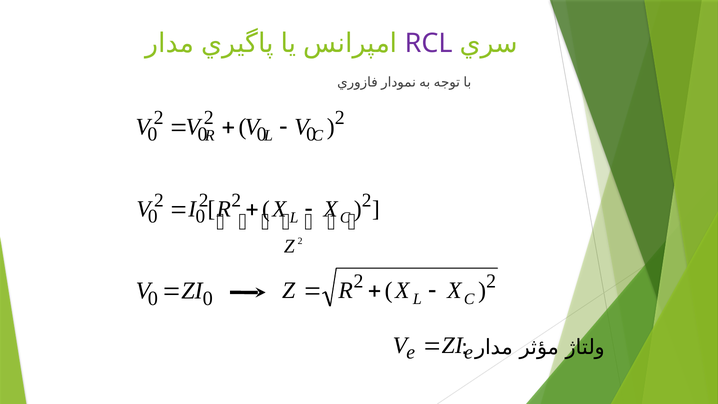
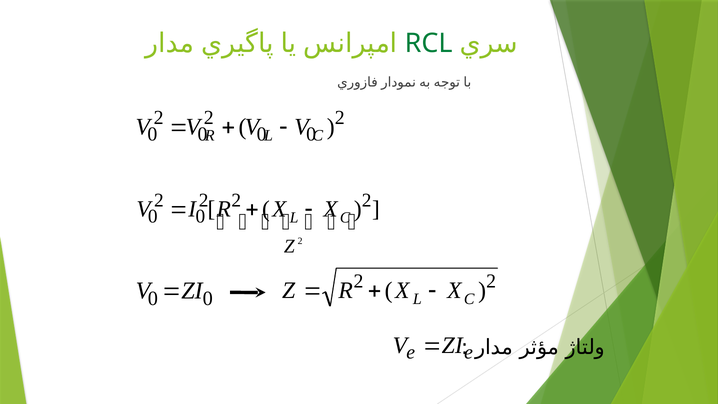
RCL colour: purple -> green
